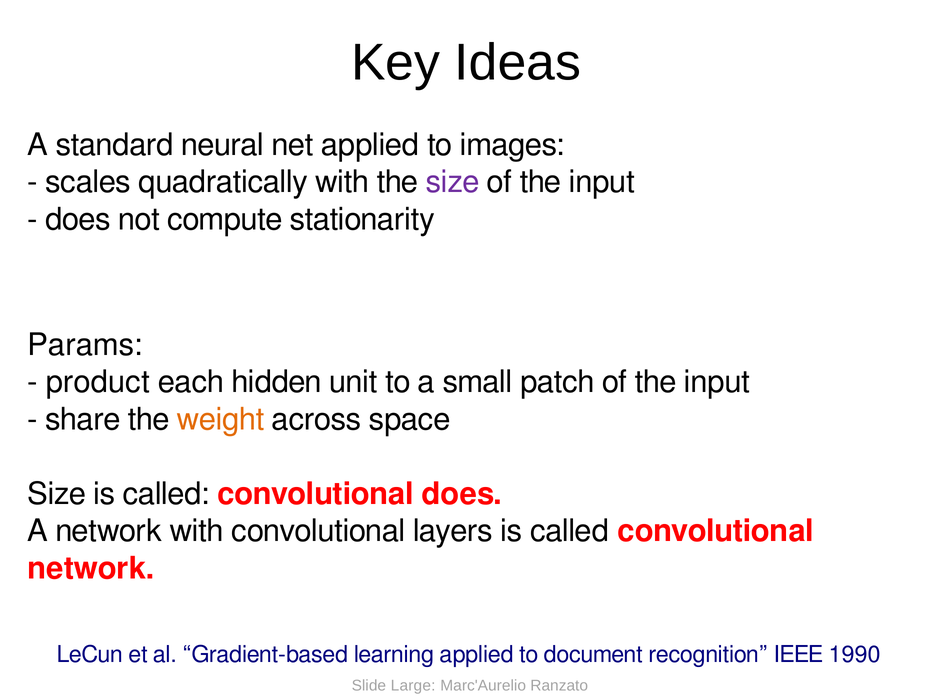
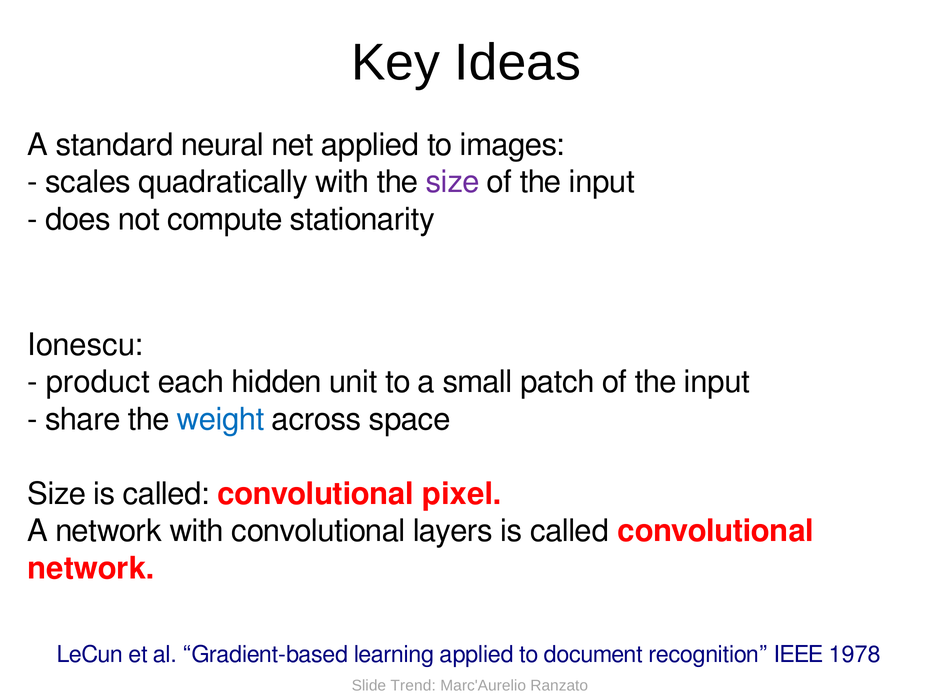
Params: Params -> Ionescu
weight colour: orange -> blue
convolutional does: does -> pixel
1990: 1990 -> 1978
Large: Large -> Trend
